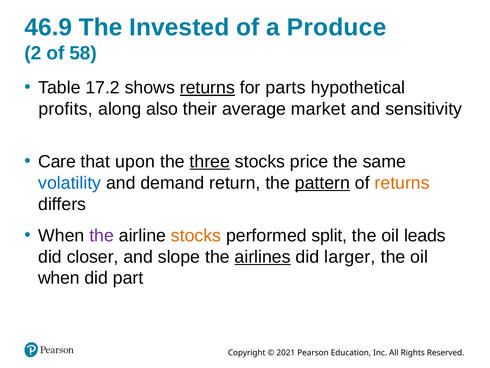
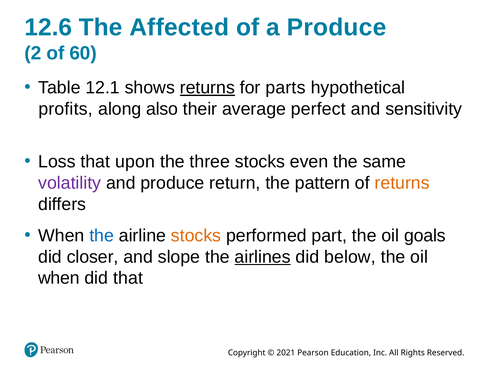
46.9: 46.9 -> 12.6
Invested: Invested -> Affected
58: 58 -> 60
17.2: 17.2 -> 12.1
market: market -> perfect
Care: Care -> Loss
three underline: present -> none
price: price -> even
volatility colour: blue -> purple
and demand: demand -> produce
pattern underline: present -> none
the at (102, 235) colour: purple -> blue
split: split -> part
leads: leads -> goals
larger: larger -> below
did part: part -> that
